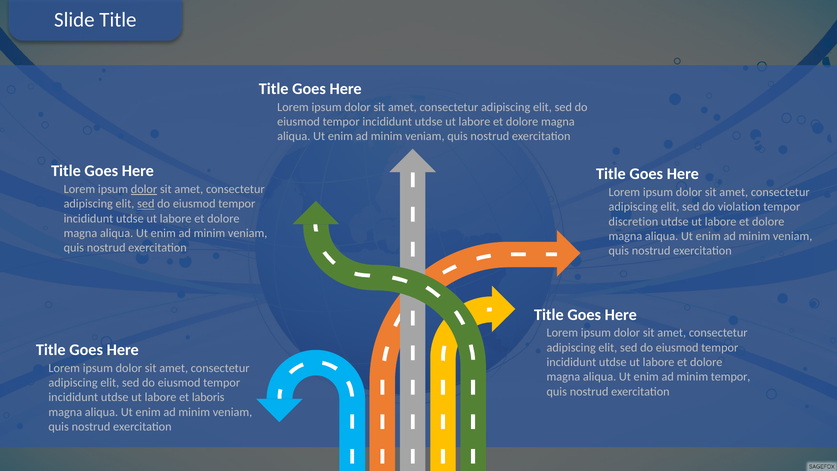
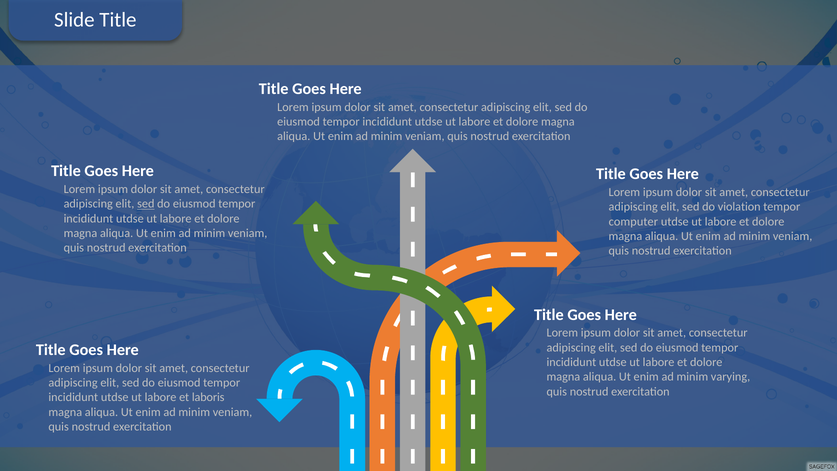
dolor at (144, 189) underline: present -> none
discretion: discretion -> computer
minim tempor: tempor -> varying
